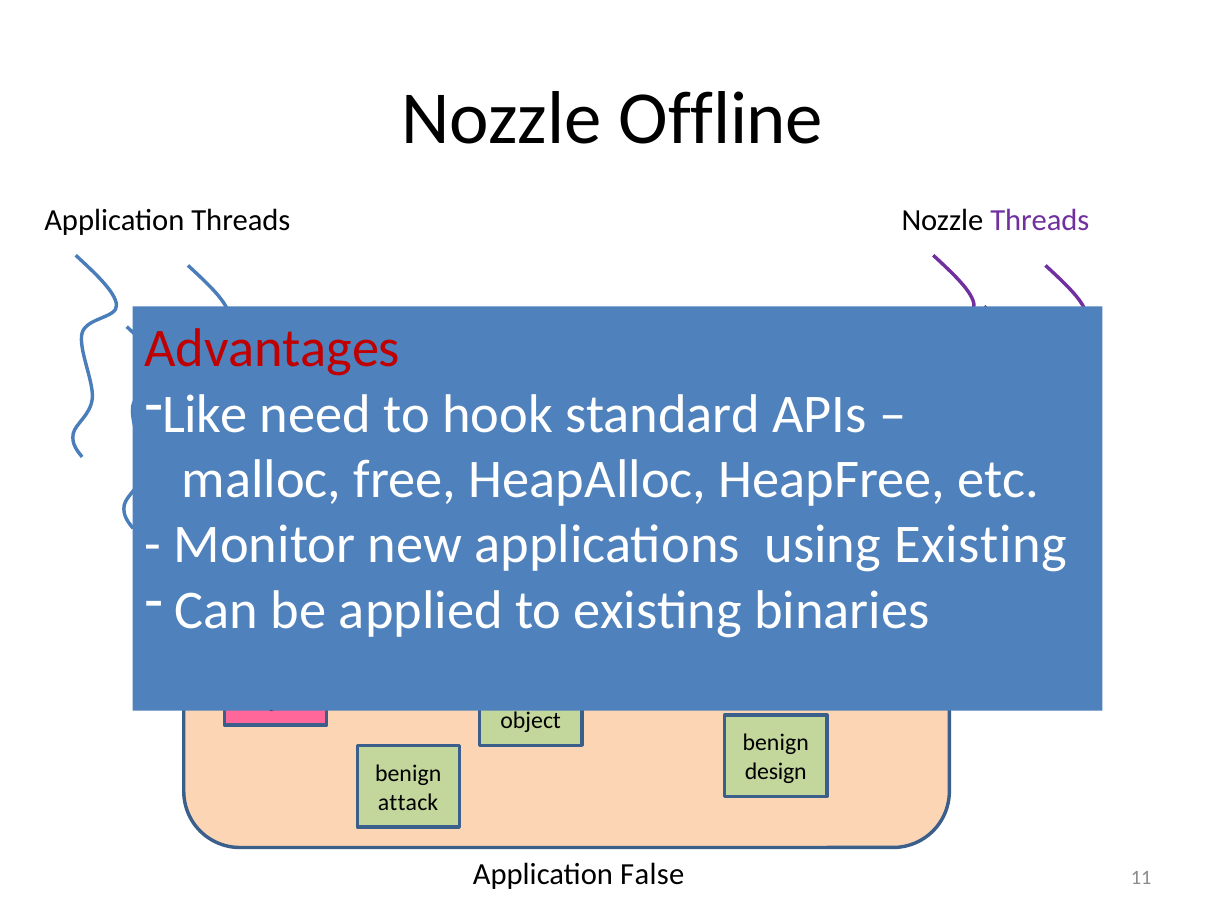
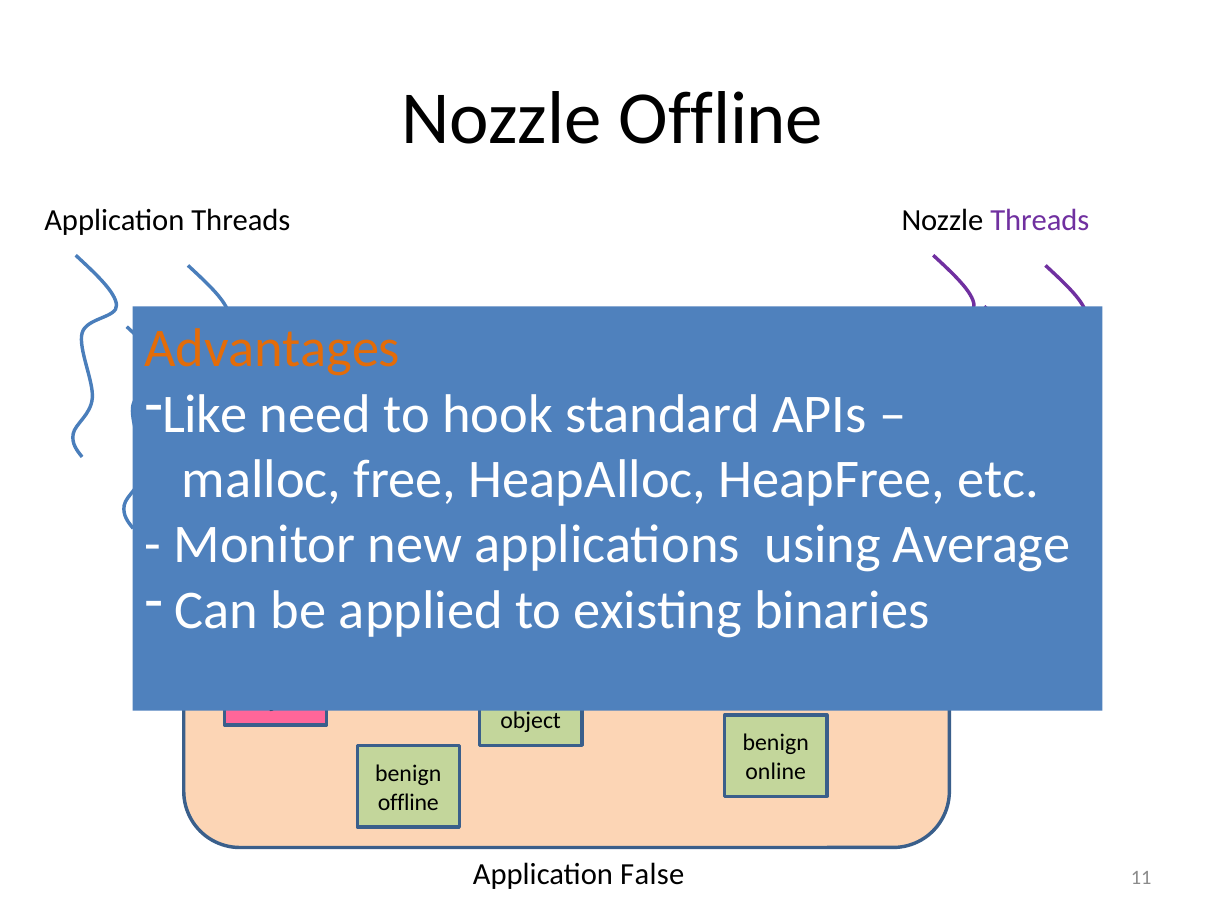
Advantages colour: red -> orange
Existing at (981, 545): Existing -> Average
design: design -> online
attack at (408, 802): attack -> offline
